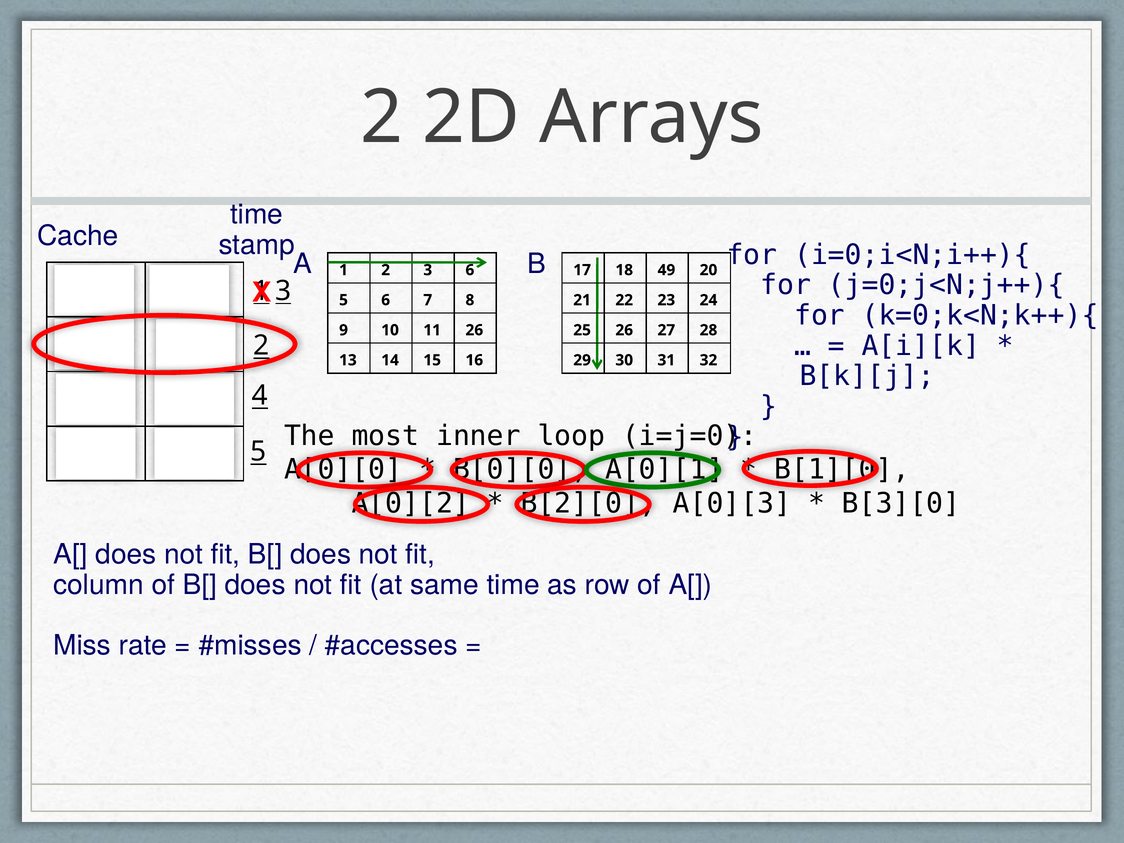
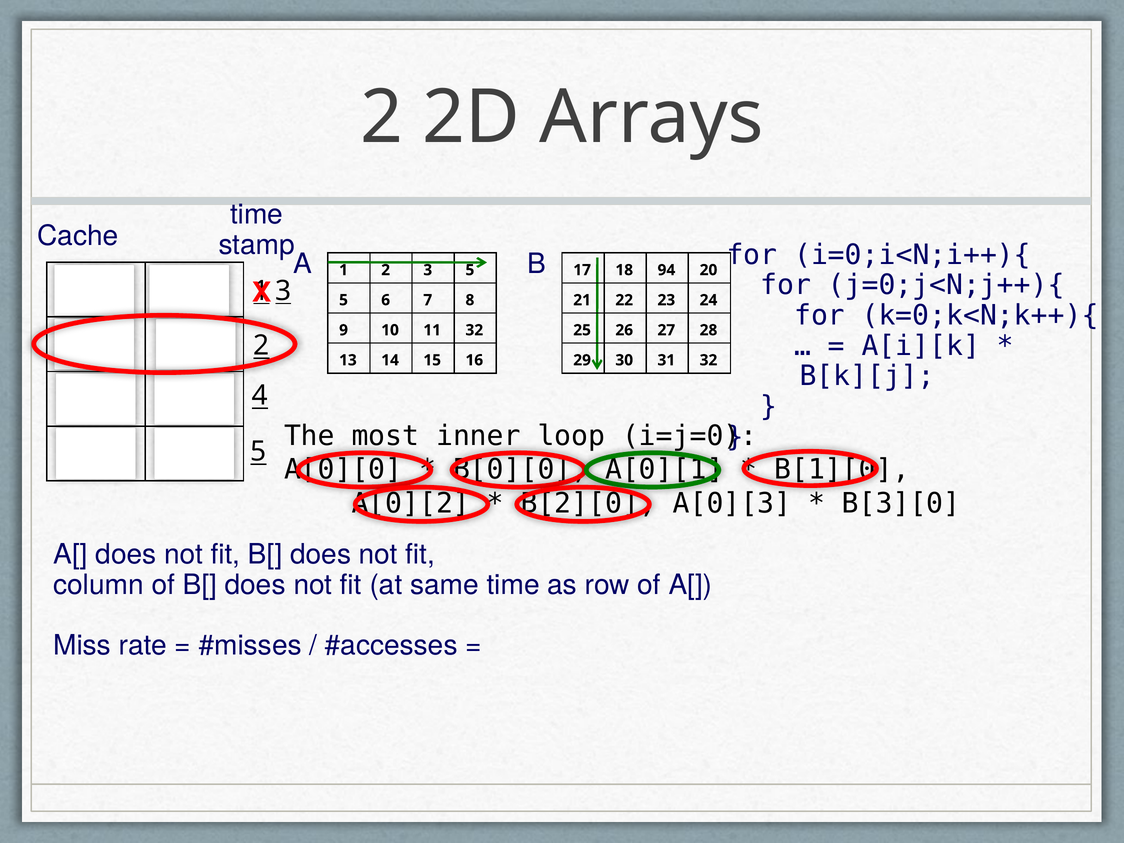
49: 49 -> 94
3 6: 6 -> 5
11 26: 26 -> 32
